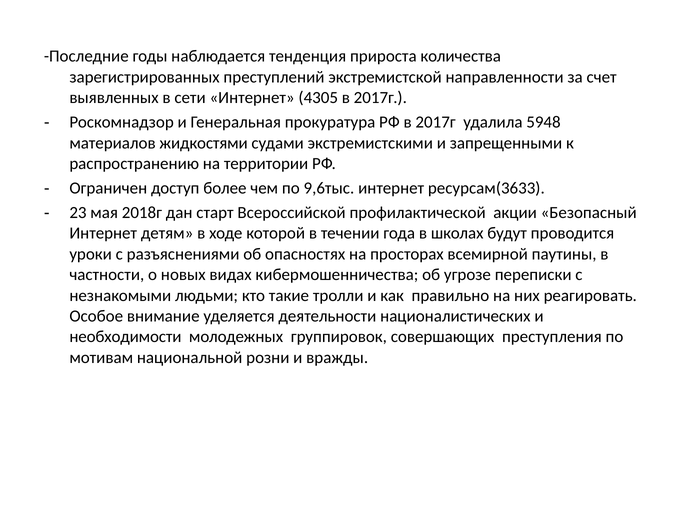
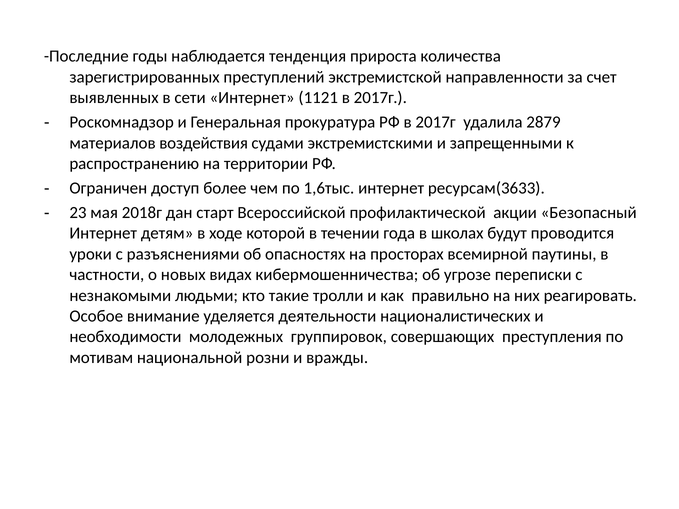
4305: 4305 -> 1121
5948: 5948 -> 2879
жидкостями: жидкостями -> воздействия
9,6тыс: 9,6тыс -> 1,6тыс
